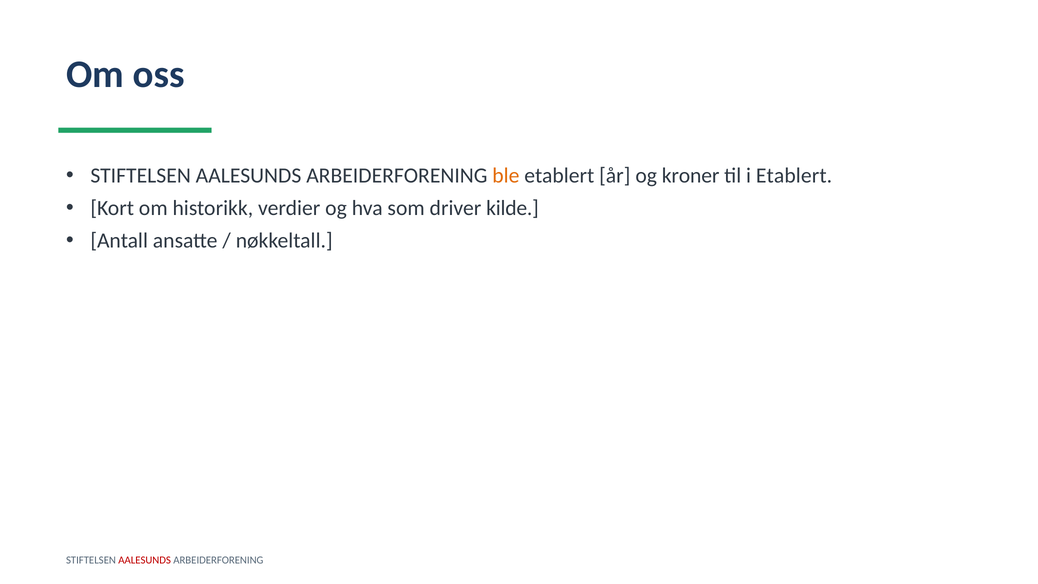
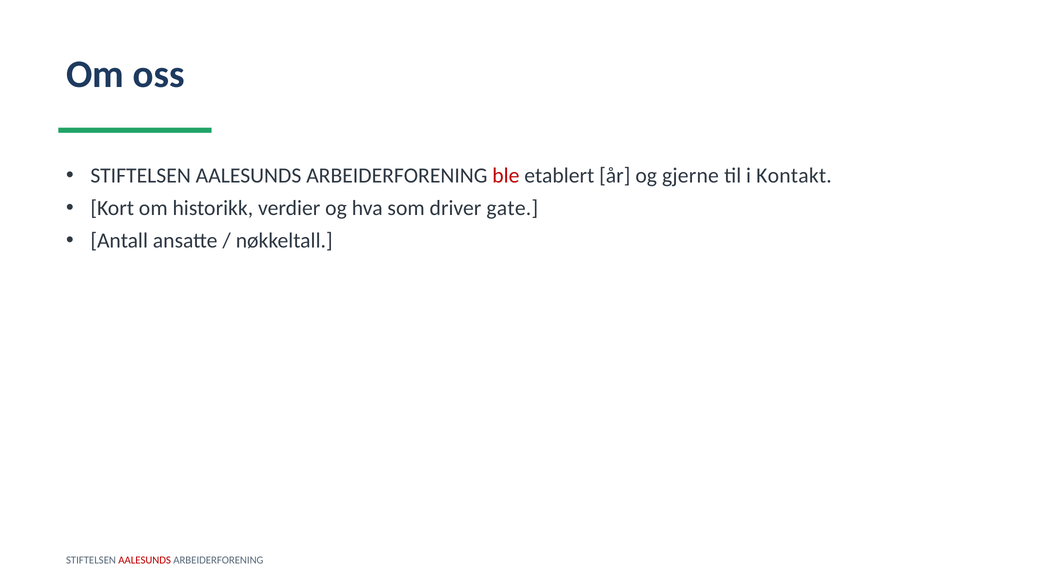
ble colour: orange -> red
kroner: kroner -> gjerne
i Etablert: Etablert -> Kontakt
kilde: kilde -> gate
